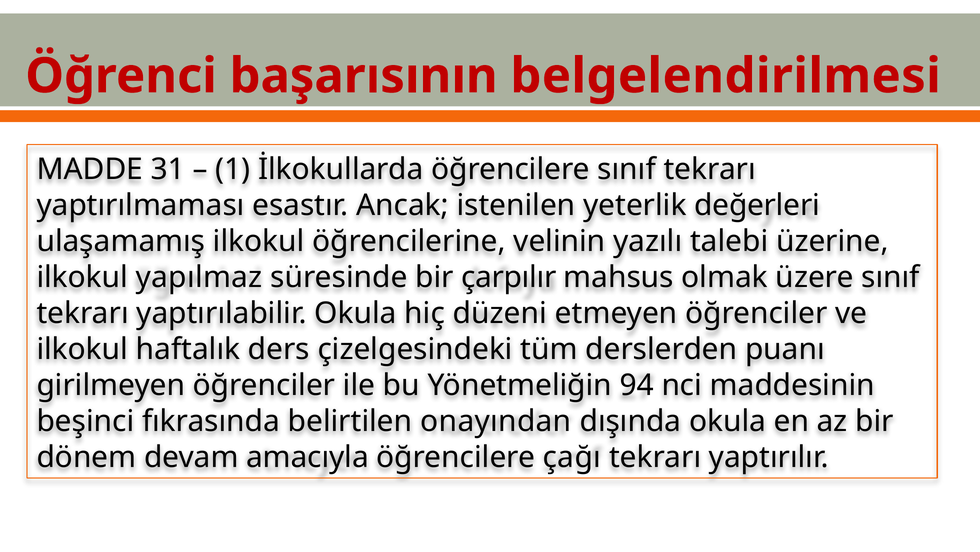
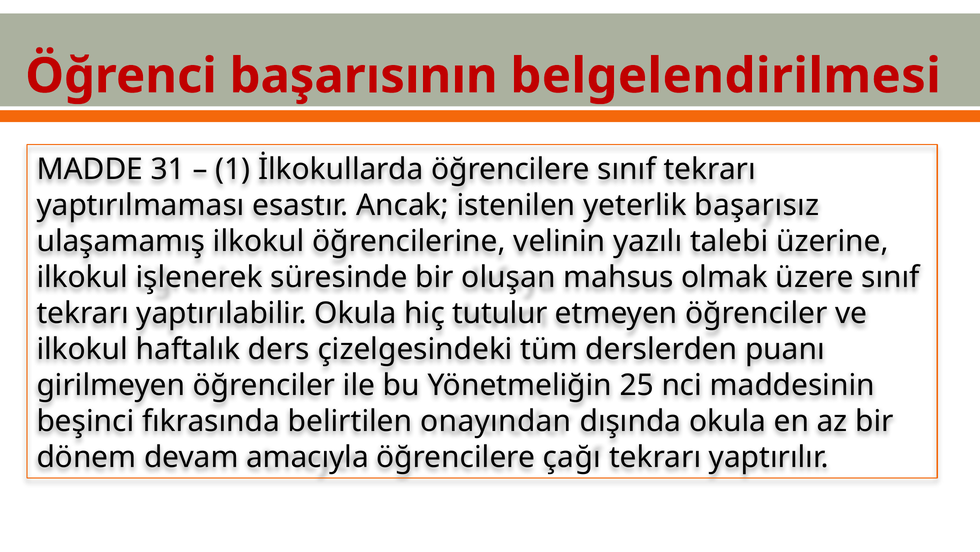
değerleri: değerleri -> başarısız
yapılmaz: yapılmaz -> işlenerek
çarpılır: çarpılır -> oluşan
düzeni: düzeni -> tutulur
94: 94 -> 25
